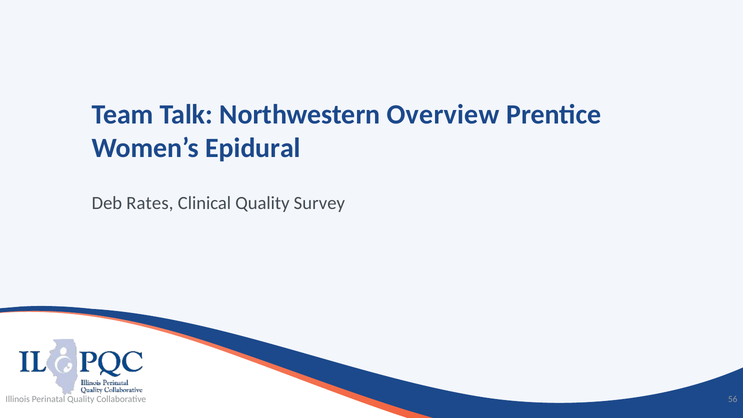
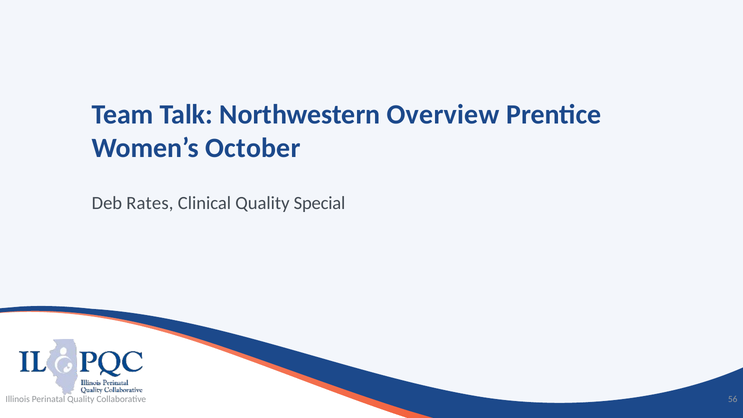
Epidural: Epidural -> October
Survey: Survey -> Special
